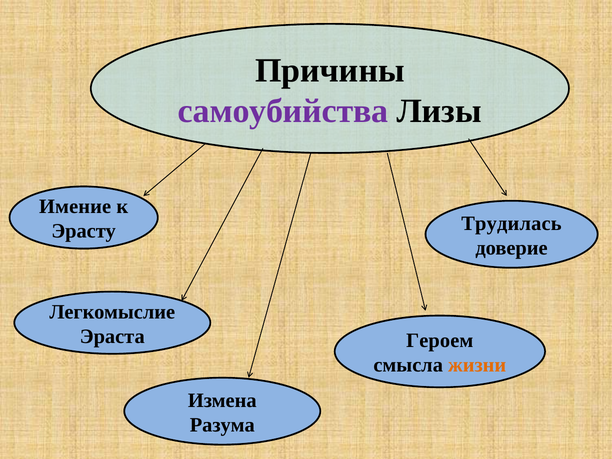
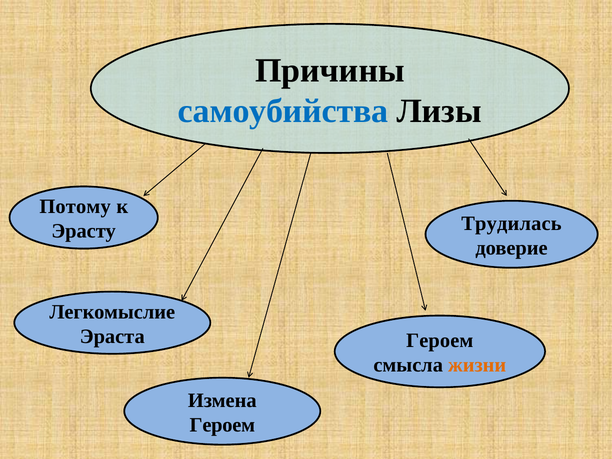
самоубийства colour: purple -> blue
Имение: Имение -> Потому
Разума at (222, 425): Разума -> Героем
